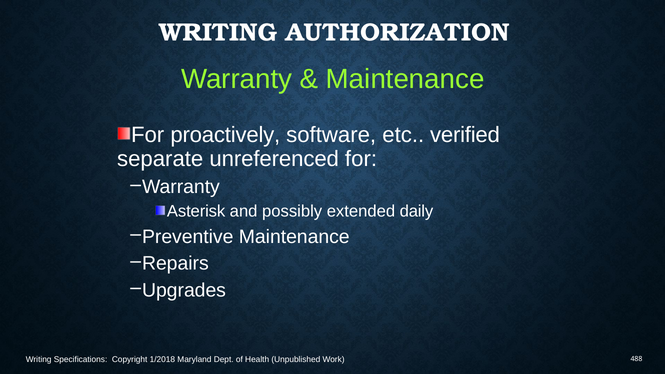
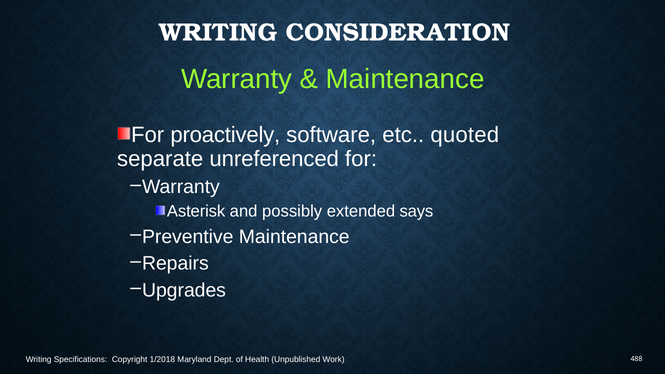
AUTHORIZATION: AUTHORIZATION -> CONSIDERATION
verified: verified -> quoted
daily: daily -> says
